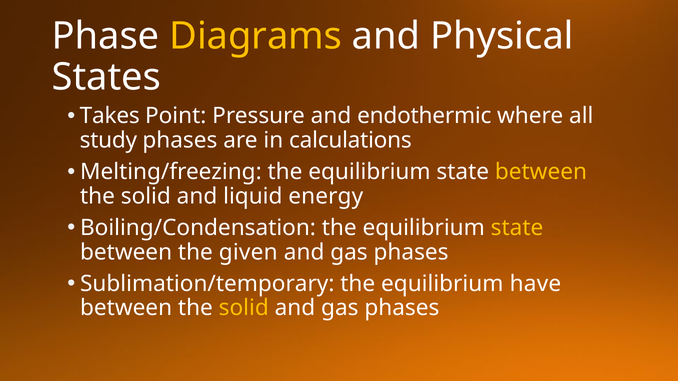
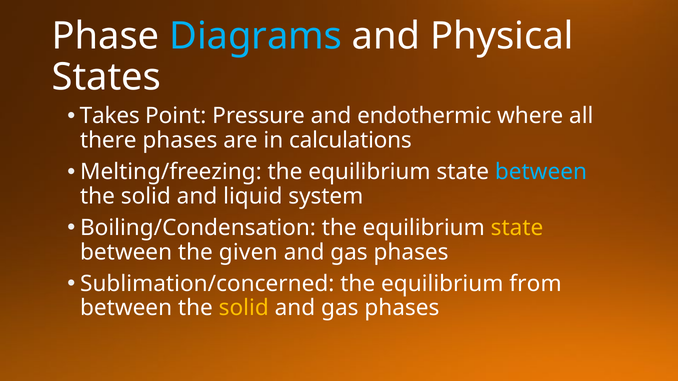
Diagrams colour: yellow -> light blue
study: study -> there
between at (541, 172) colour: yellow -> light blue
energy: energy -> system
Sublimation/temporary: Sublimation/temporary -> Sublimation/concerned
have: have -> from
